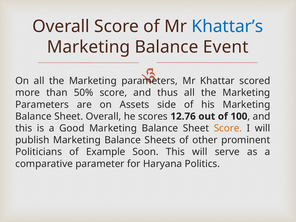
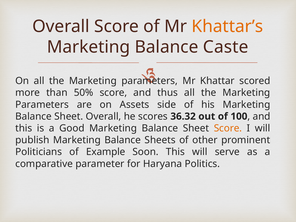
Khattar’s colour: blue -> orange
Event: Event -> Caste
12.76: 12.76 -> 36.32
